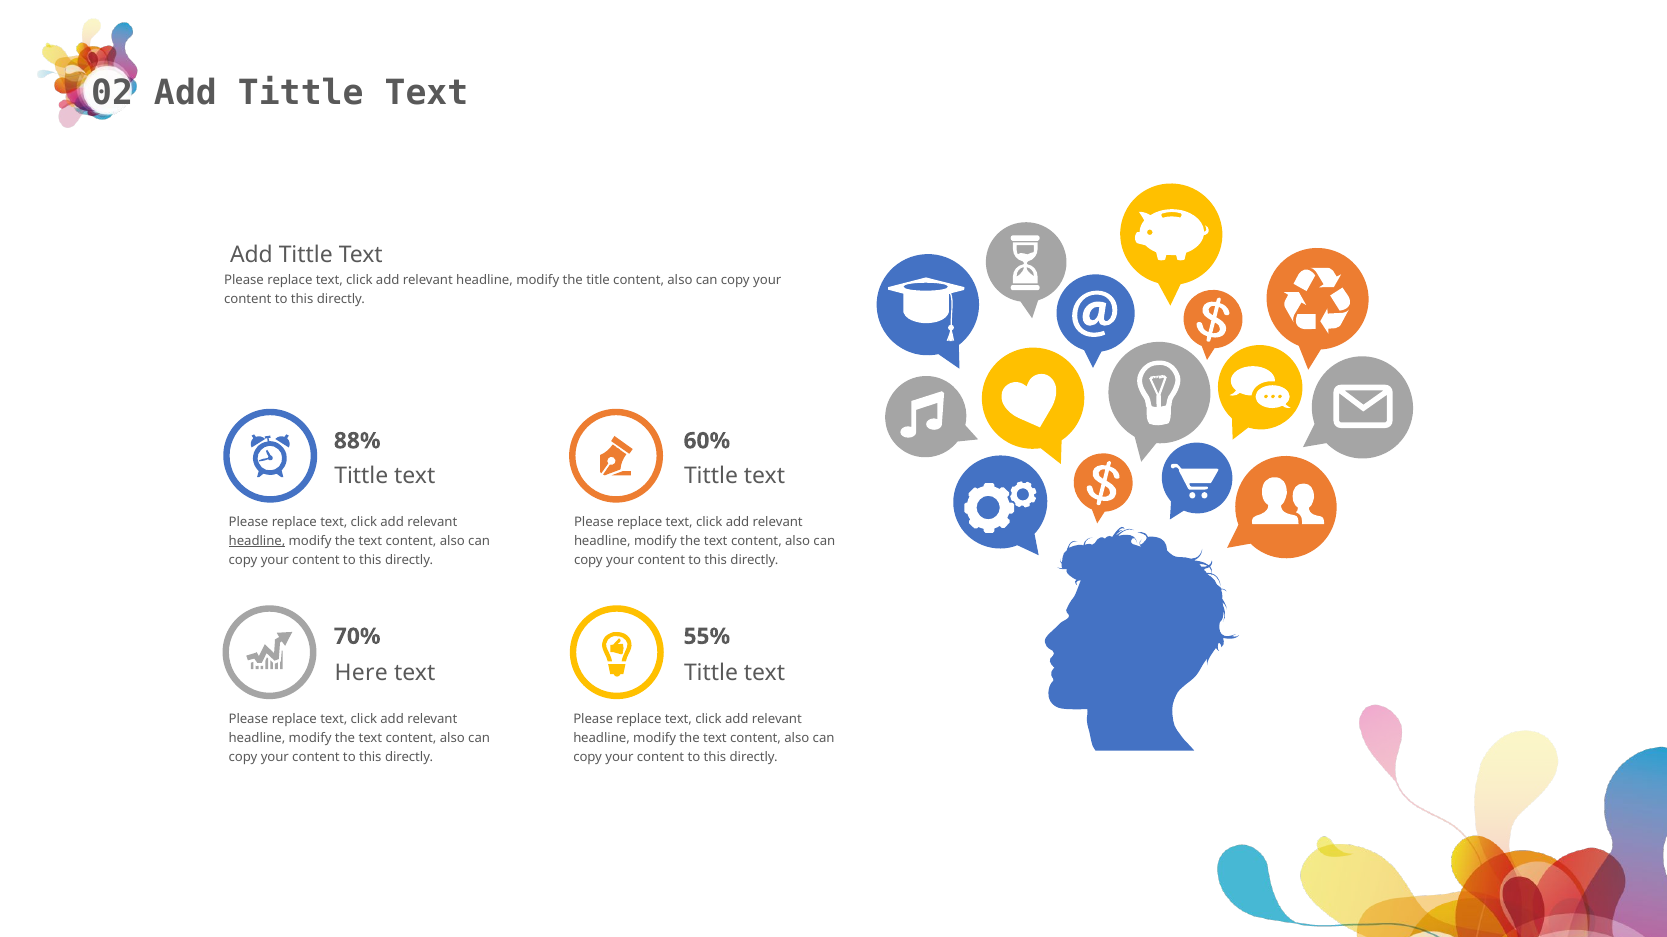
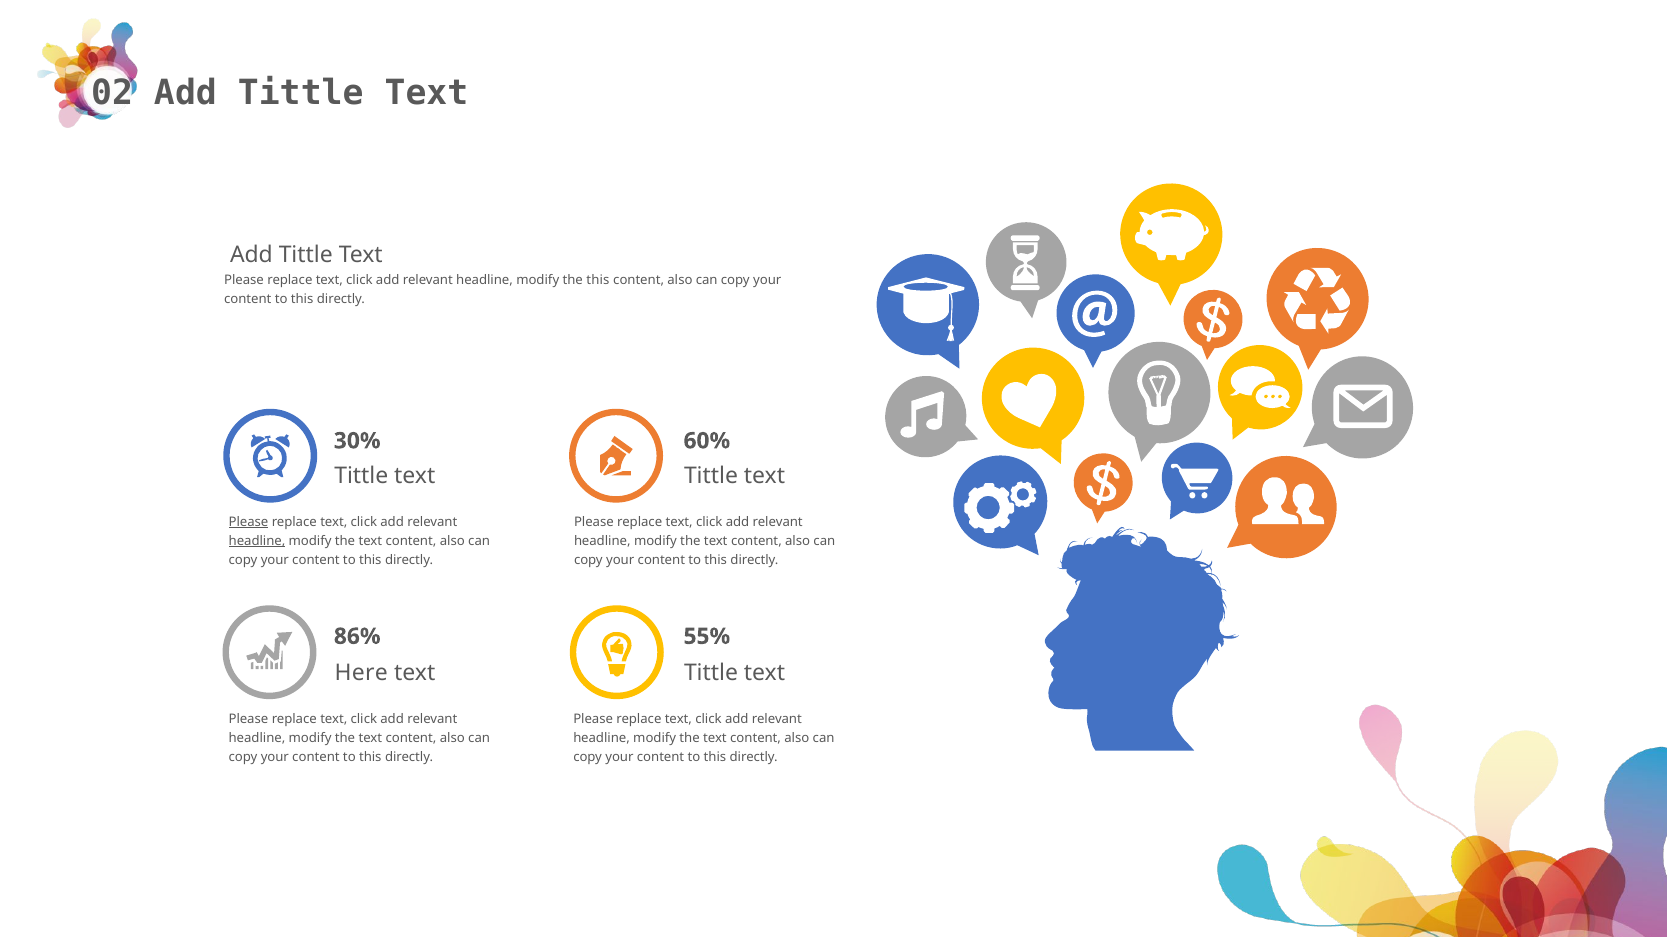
the title: title -> this
88%: 88% -> 30%
Please at (249, 522) underline: none -> present
70%: 70% -> 86%
